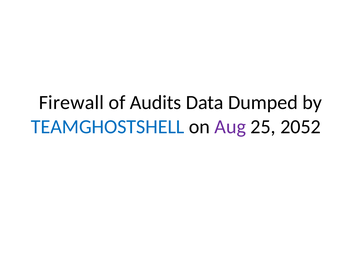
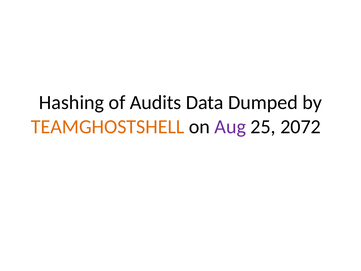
Firewall: Firewall -> Hashing
TEAMGHOSTSHELL colour: blue -> orange
2052: 2052 -> 2072
